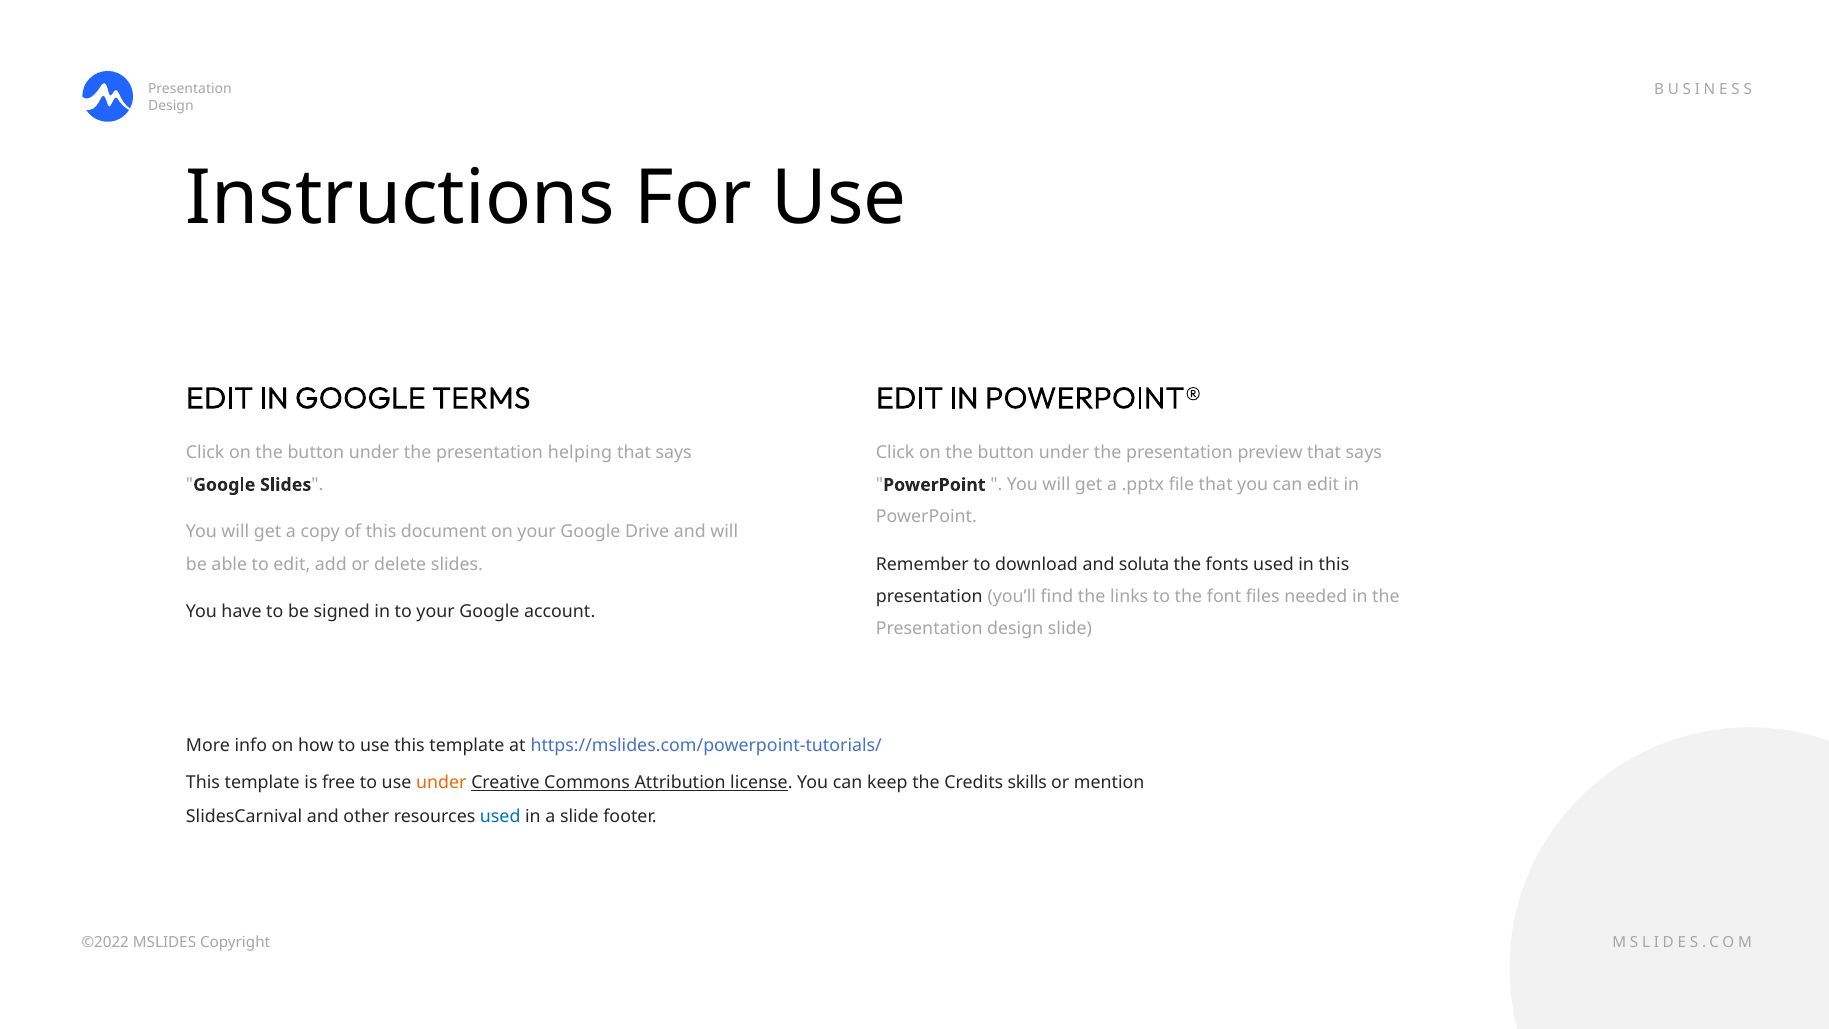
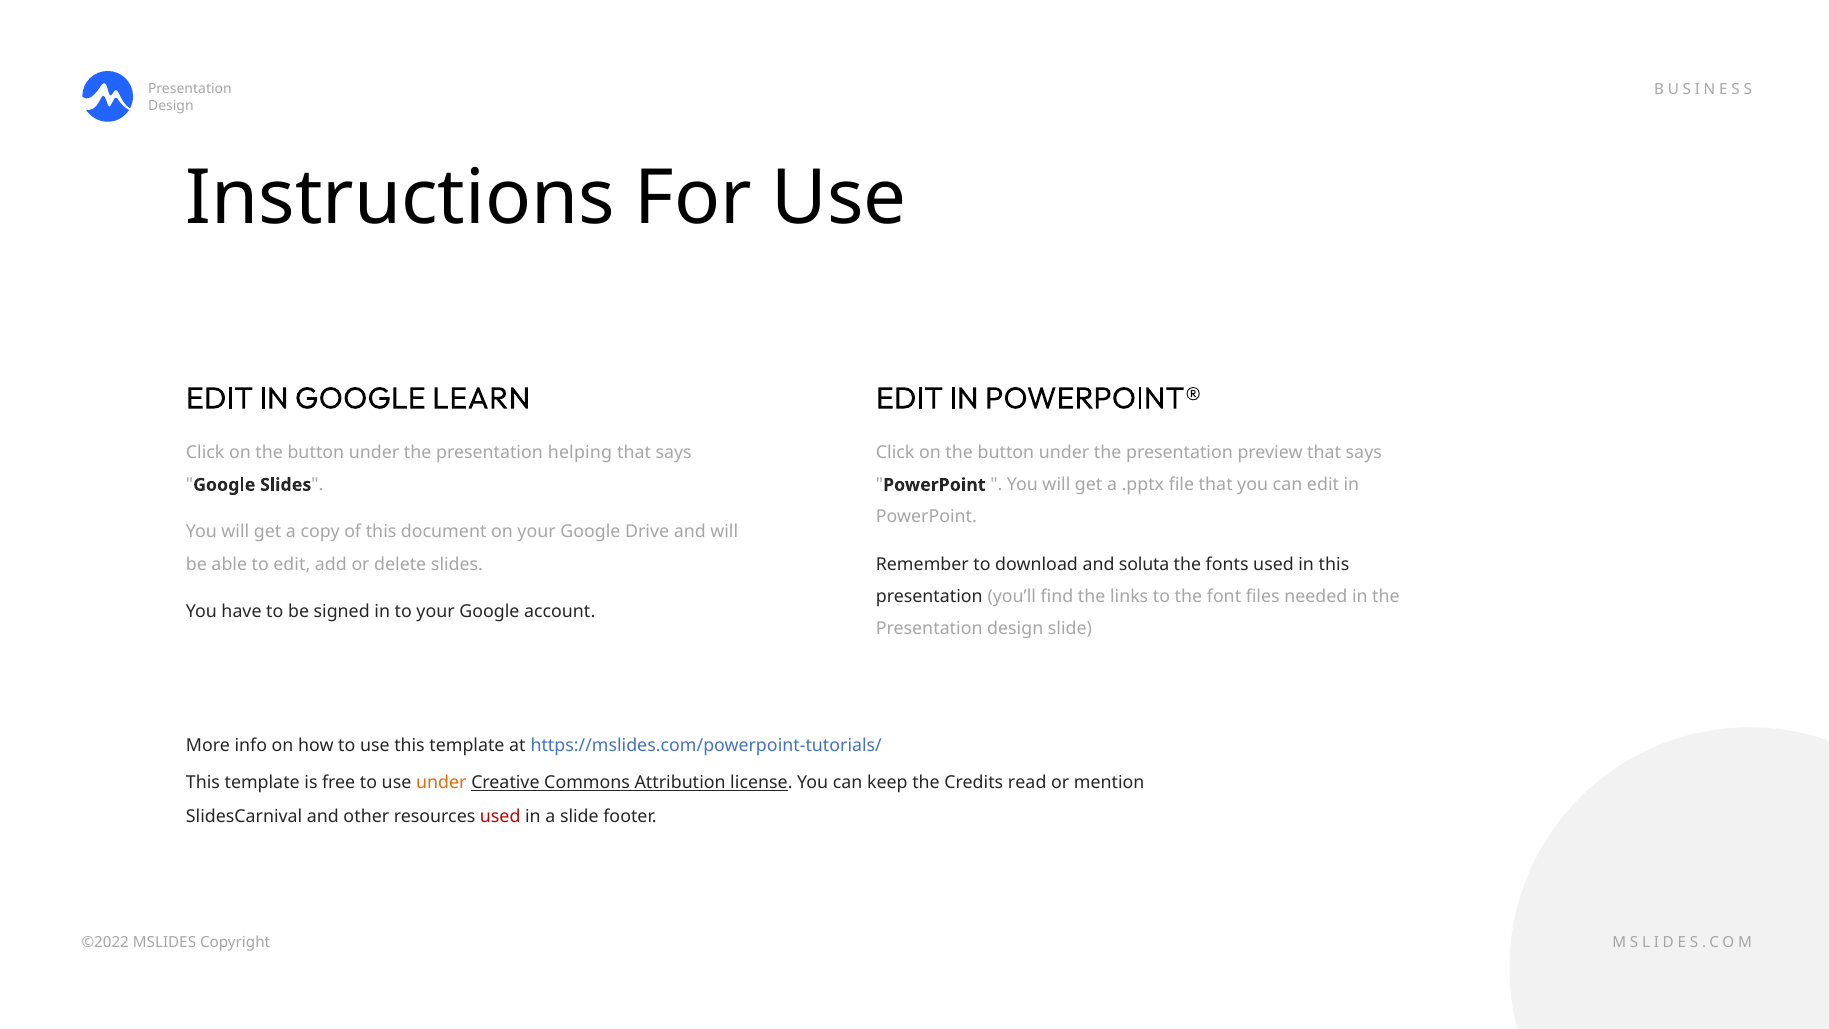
TERMS: TERMS -> LEARN
skills: skills -> read
used at (500, 817) colour: blue -> red
